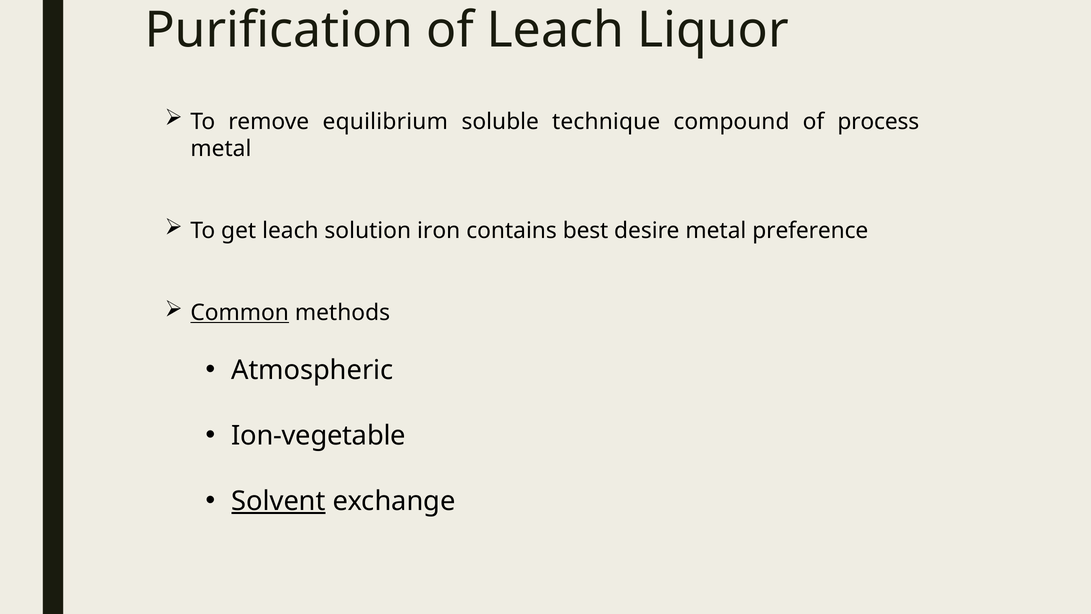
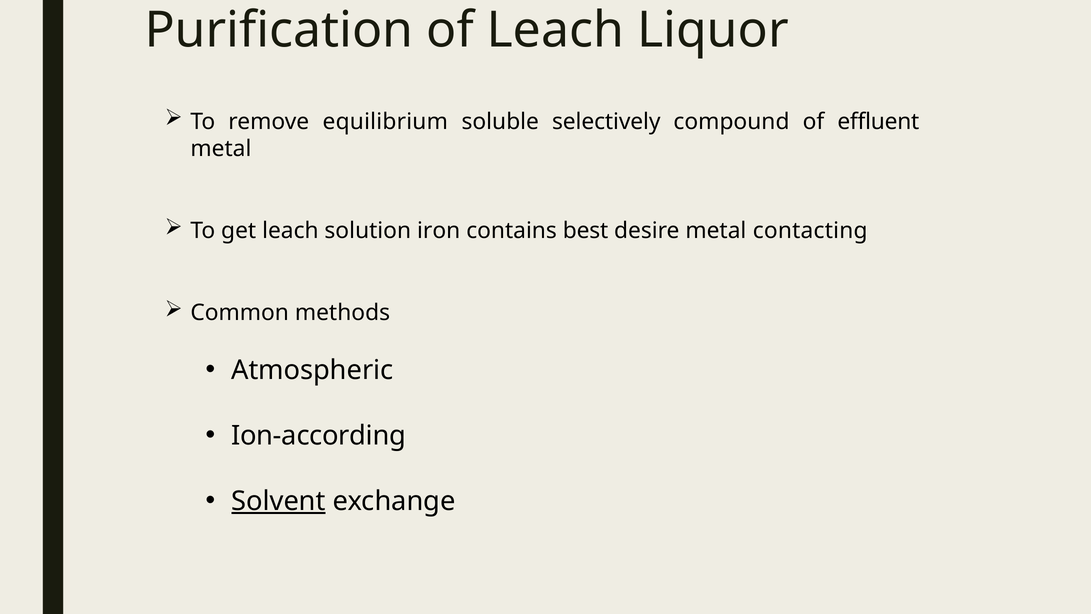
technique: technique -> selectively
process: process -> effluent
preference: preference -> contacting
Common underline: present -> none
Ion-vegetable: Ion-vegetable -> Ion-according
